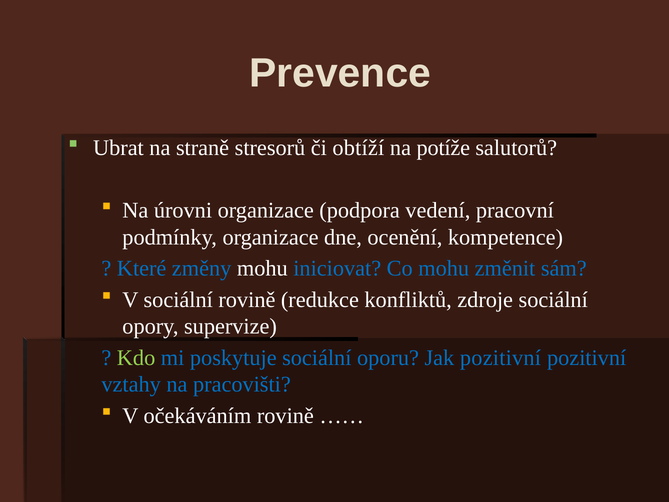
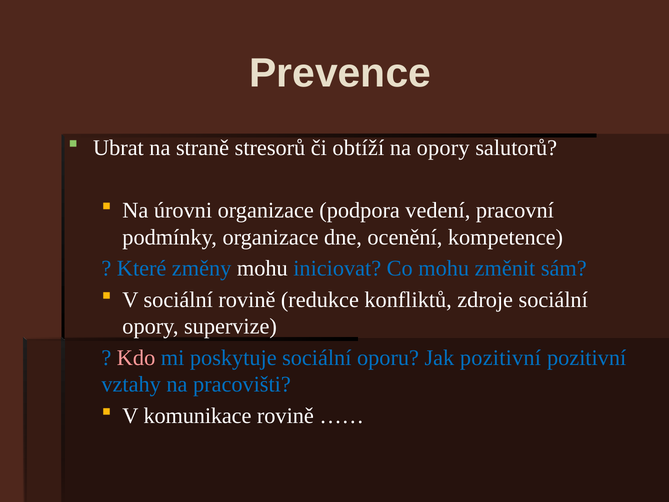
na potíže: potíže -> opory
Kdo colour: light green -> pink
očekáváním: očekáváním -> komunikace
